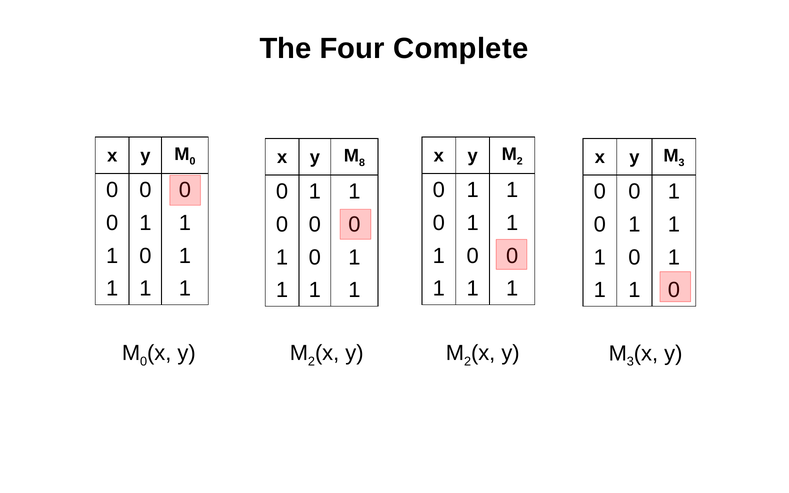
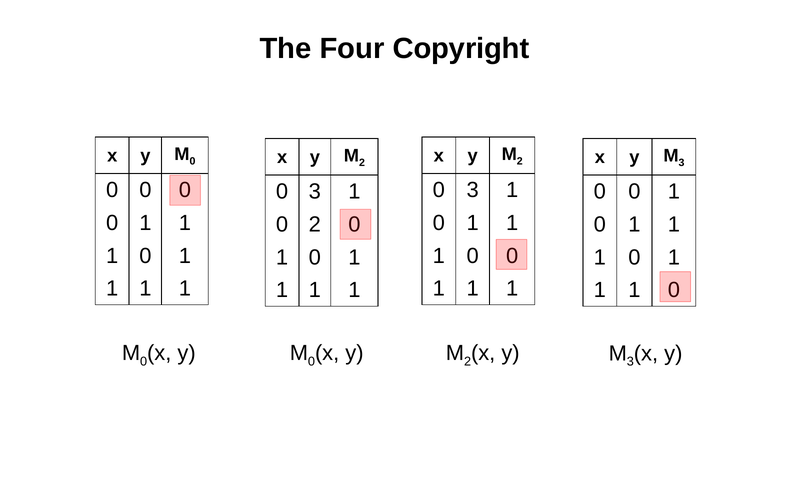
Complete: Complete -> Copyright
8 at (362, 163): 8 -> 2
1 at (473, 190): 1 -> 3
1 at (315, 192): 1 -> 3
0 at (315, 225): 0 -> 2
2 at (312, 362): 2 -> 0
